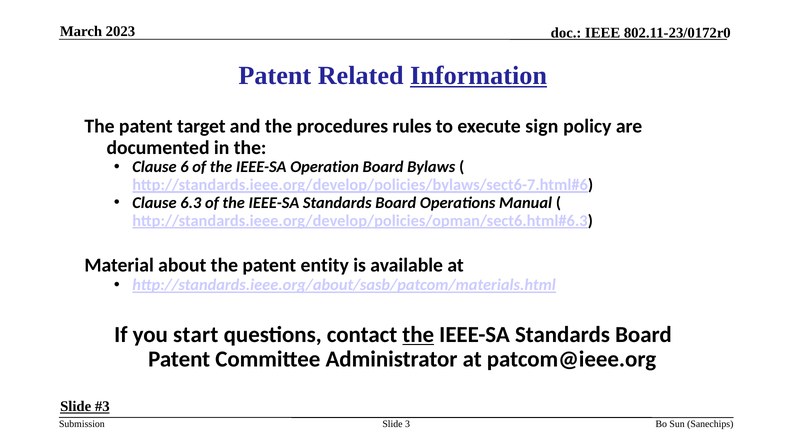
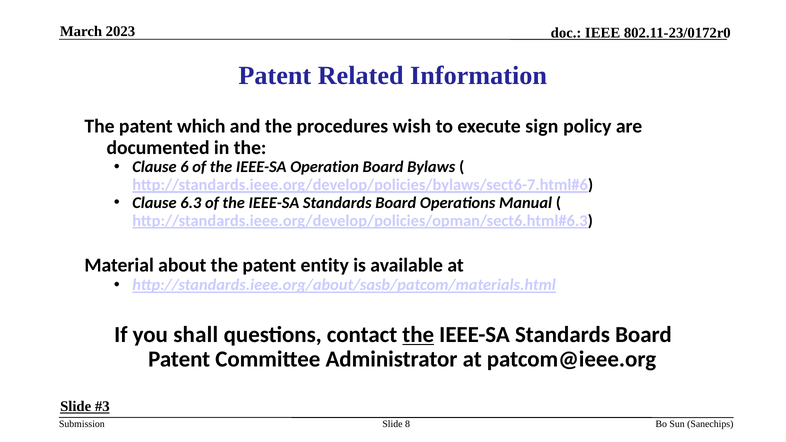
Information underline: present -> none
target: target -> which
rules: rules -> wish
start: start -> shall
3: 3 -> 8
